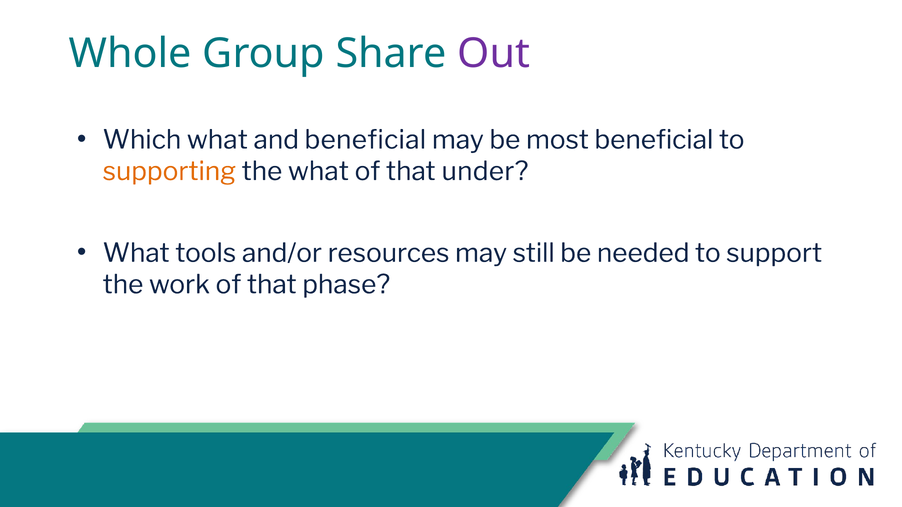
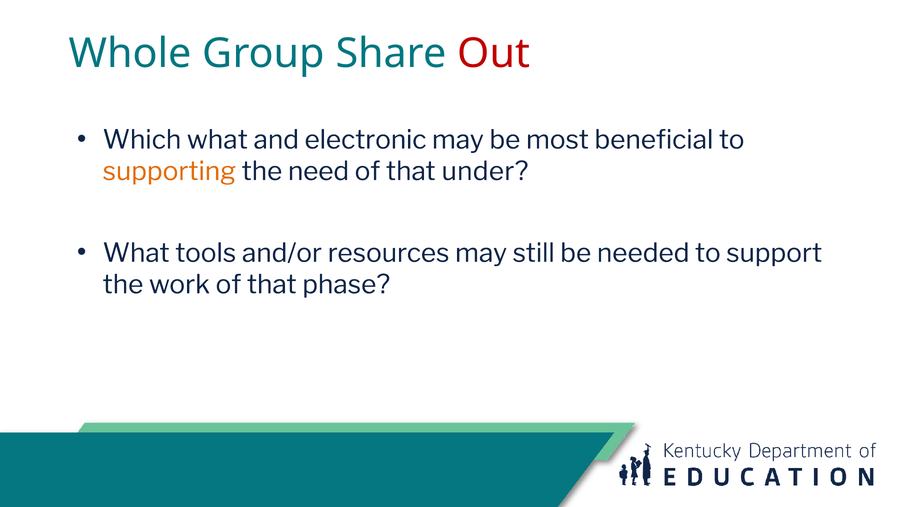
Out colour: purple -> red
and beneficial: beneficial -> electronic
the what: what -> need
